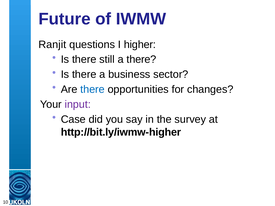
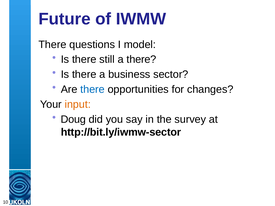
Ranjit at (52, 45): Ranjit -> There
higher: higher -> model
input colour: purple -> orange
Case: Case -> Doug
http://bit.ly/iwmw-higher: http://bit.ly/iwmw-higher -> http://bit.ly/iwmw-sector
